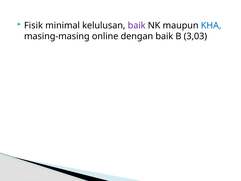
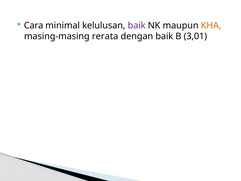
Fisik: Fisik -> Cara
KHA colour: blue -> orange
online: online -> rerata
3,03: 3,03 -> 3,01
